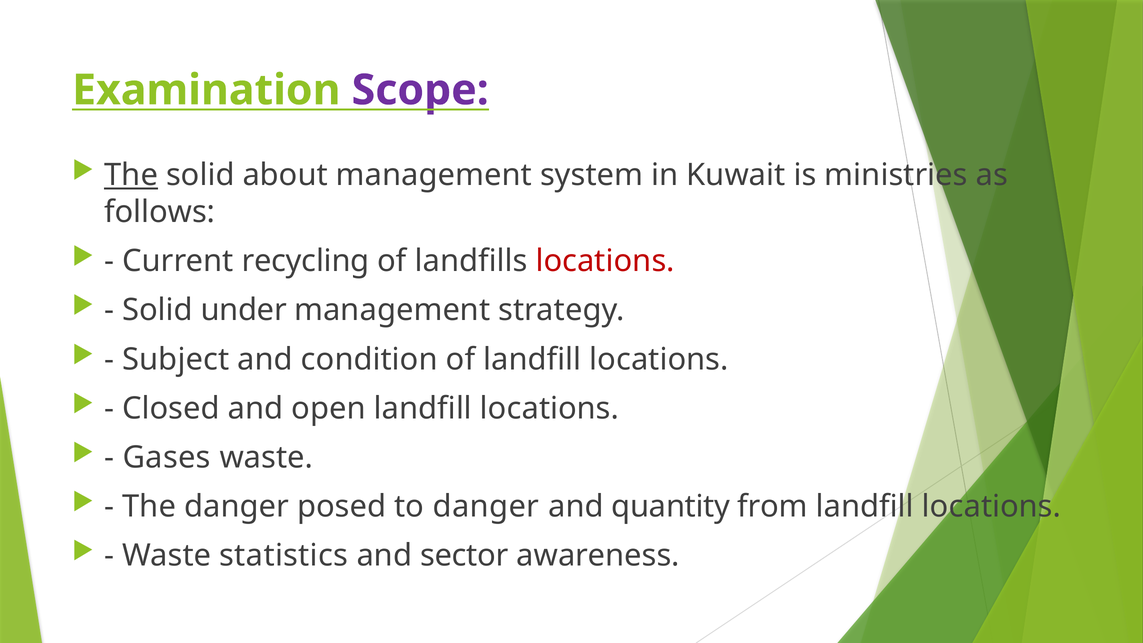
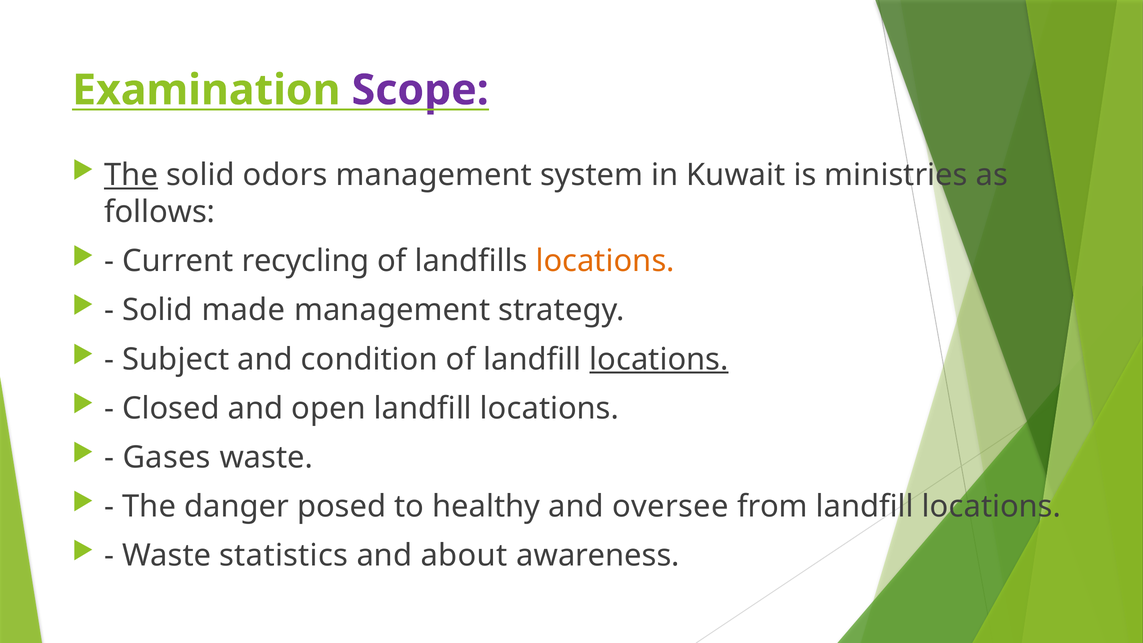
about: about -> odors
locations at (605, 261) colour: red -> orange
under: under -> made
locations at (659, 359) underline: none -> present
to danger: danger -> healthy
quantity: quantity -> oversee
sector: sector -> about
